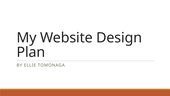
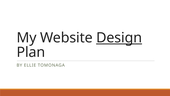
Design underline: none -> present
